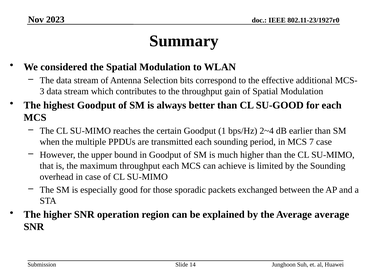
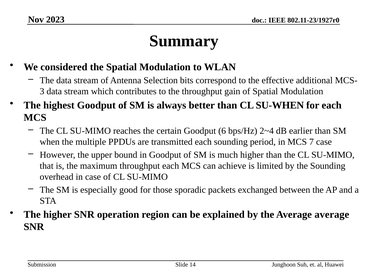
SU-GOOD: SU-GOOD -> SU-WHEN
1: 1 -> 6
